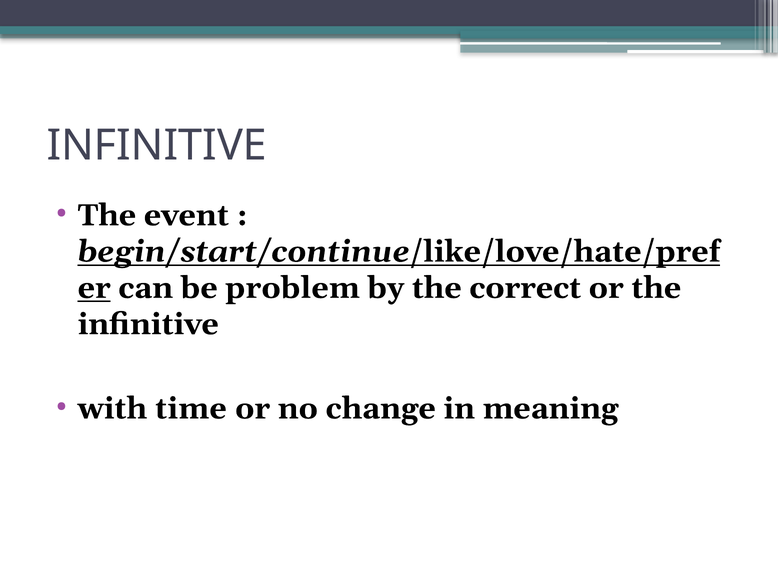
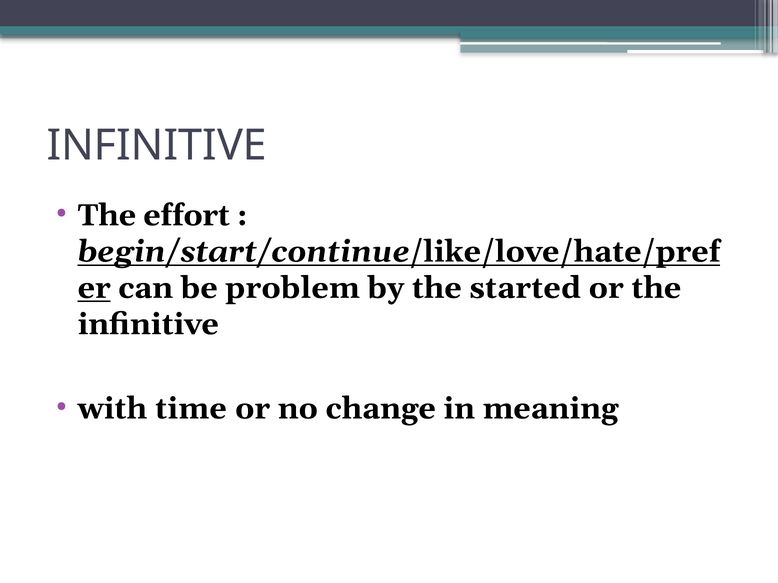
event: event -> effort
correct: correct -> started
